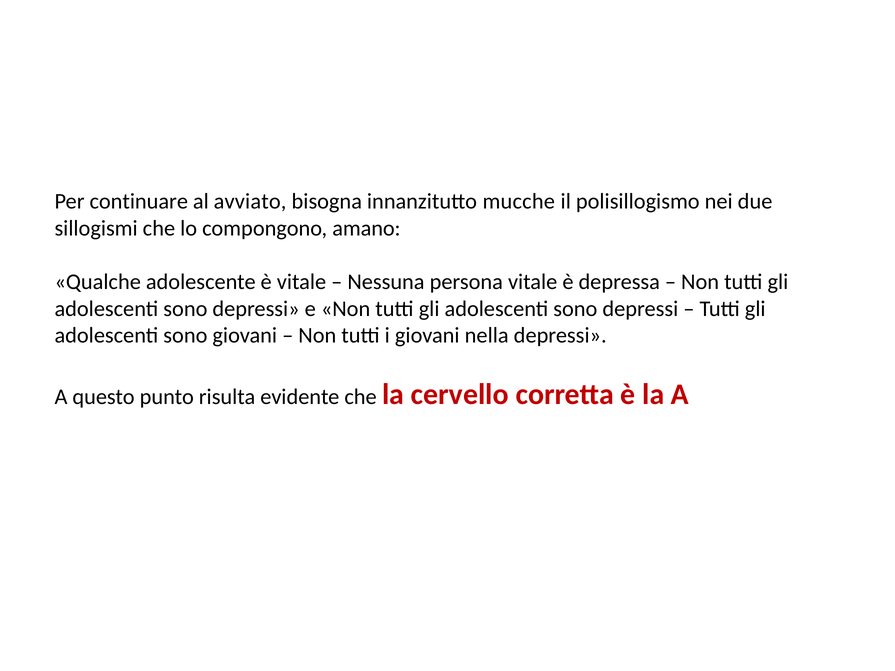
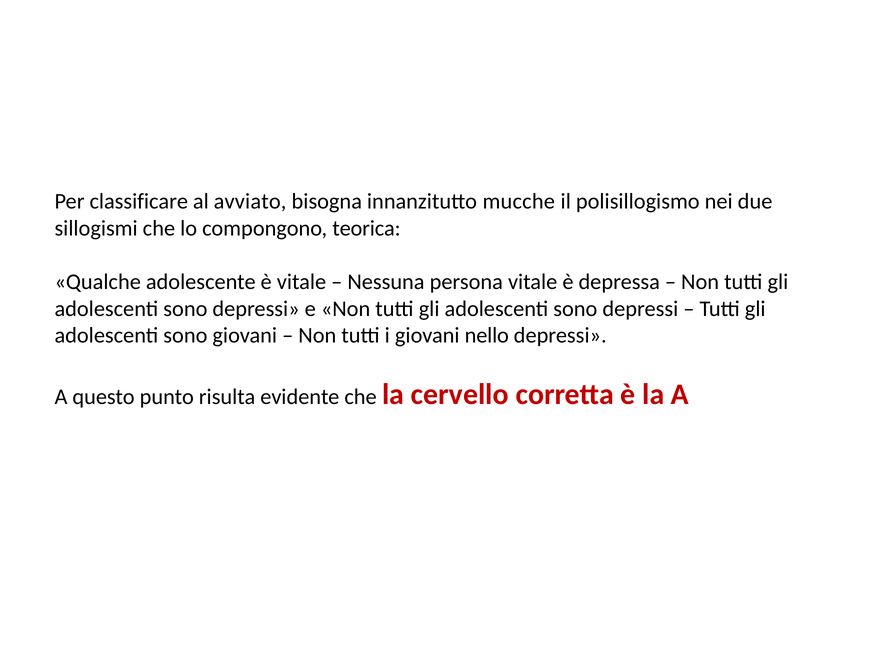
continuare: continuare -> classificare
amano: amano -> teorica
nella: nella -> nello
